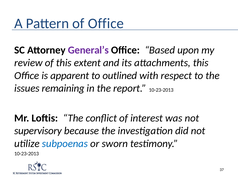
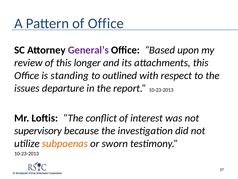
extent: extent -> longer
apparent: apparent -> standing
remaining: remaining -> departure
subpoenas colour: blue -> orange
